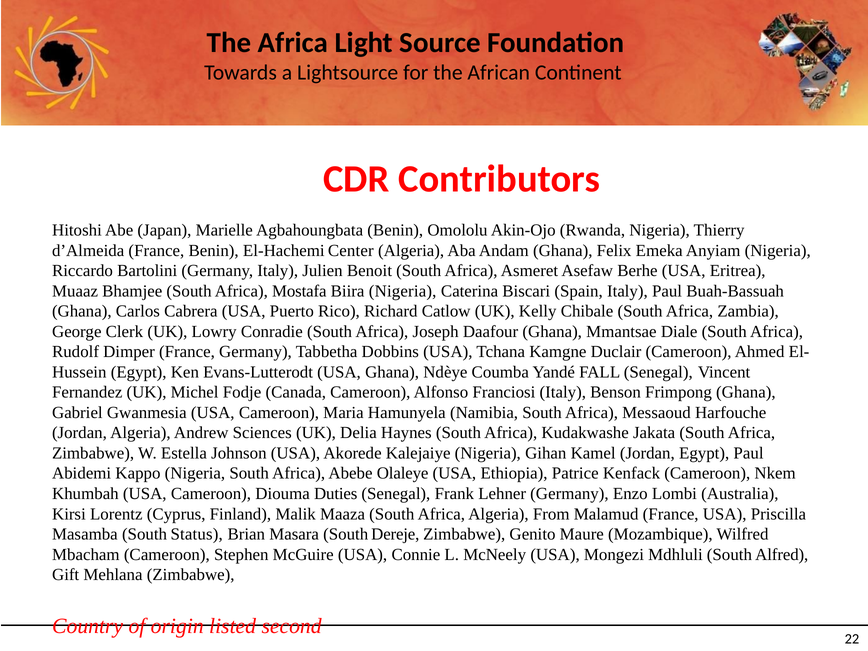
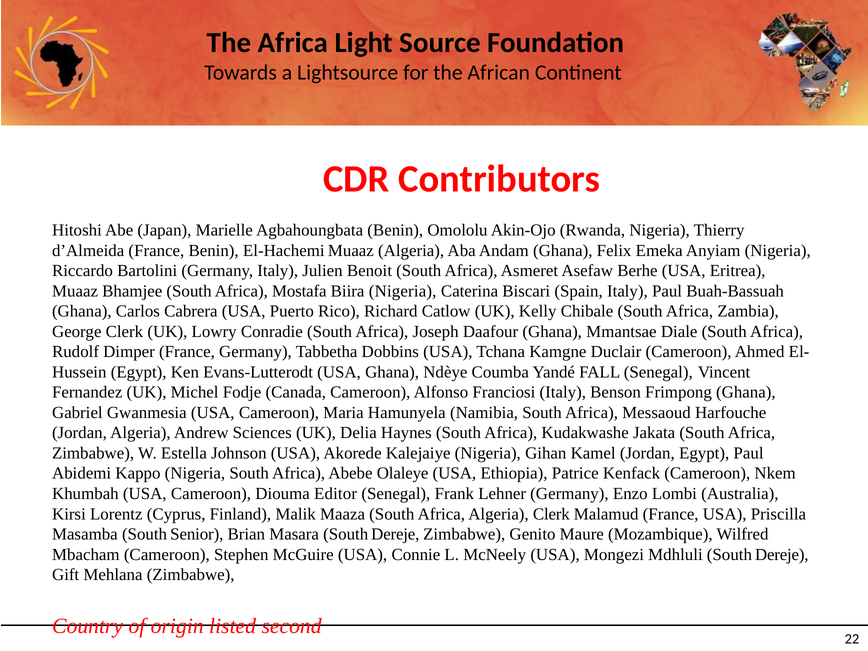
El-Hachemi Center: Center -> Muaaz
Duties: Duties -> Editor
Algeria From: From -> Clerk
Status: Status -> Senior
Mdhluli South Alfred: Alfred -> Dereje
